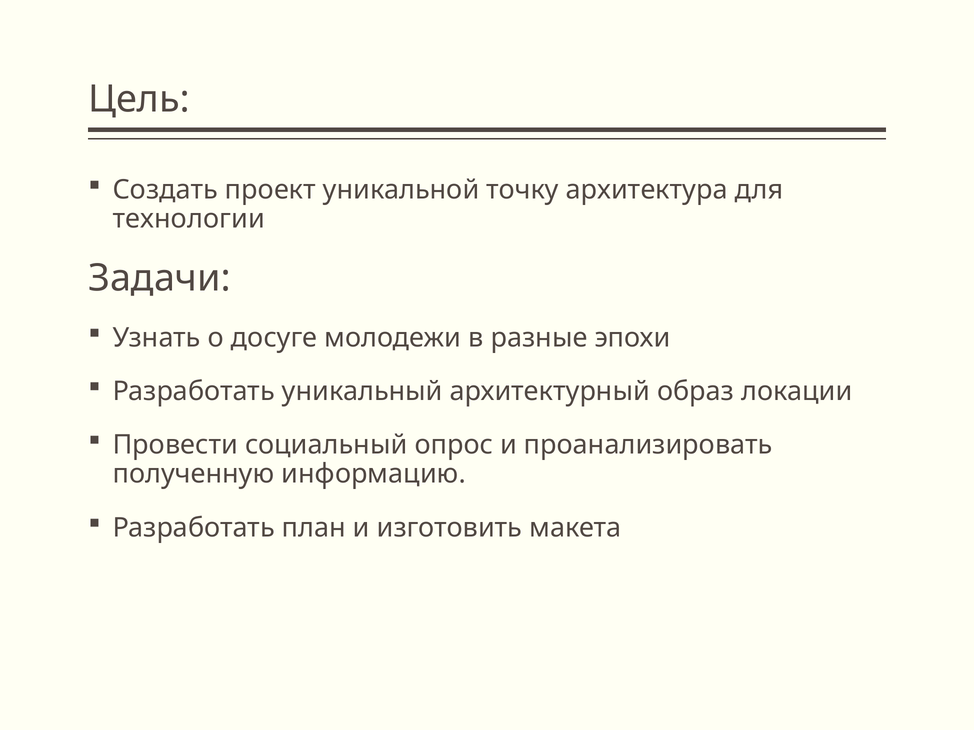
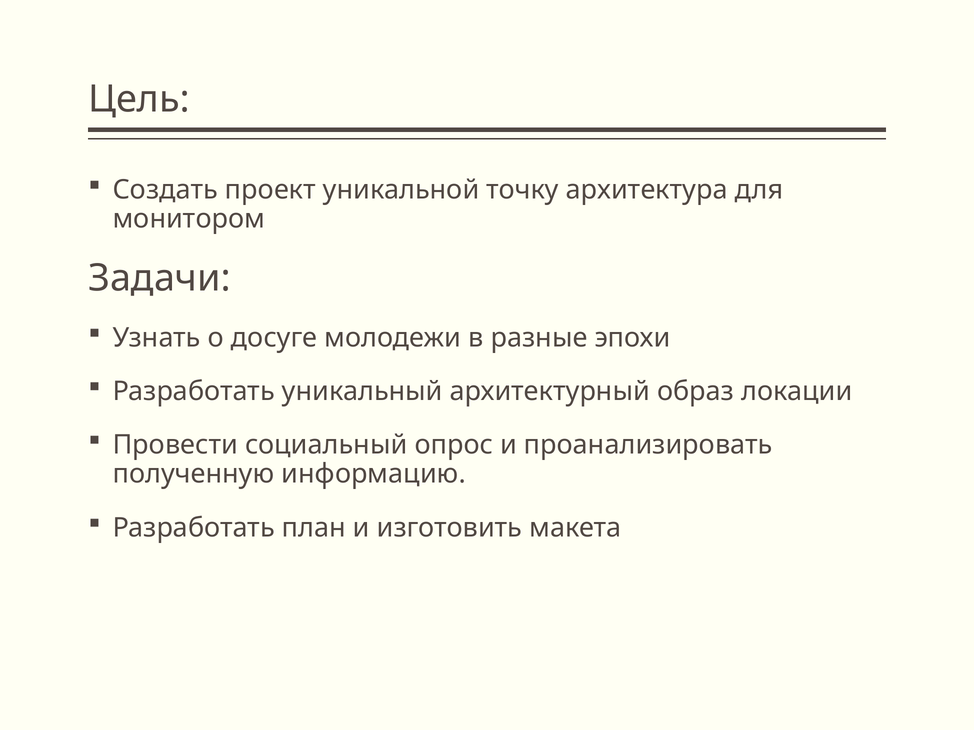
технологии: технологии -> монитором
